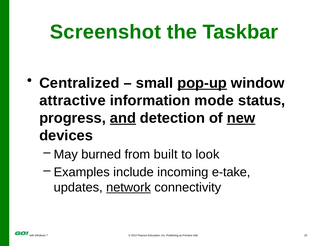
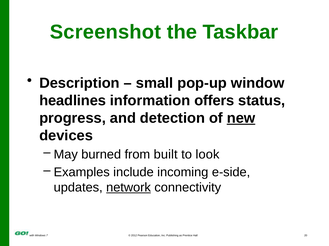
Centralized: Centralized -> Description
pop-up underline: present -> none
attractive: attractive -> headlines
mode: mode -> offers
and underline: present -> none
e-take: e-take -> e-side
